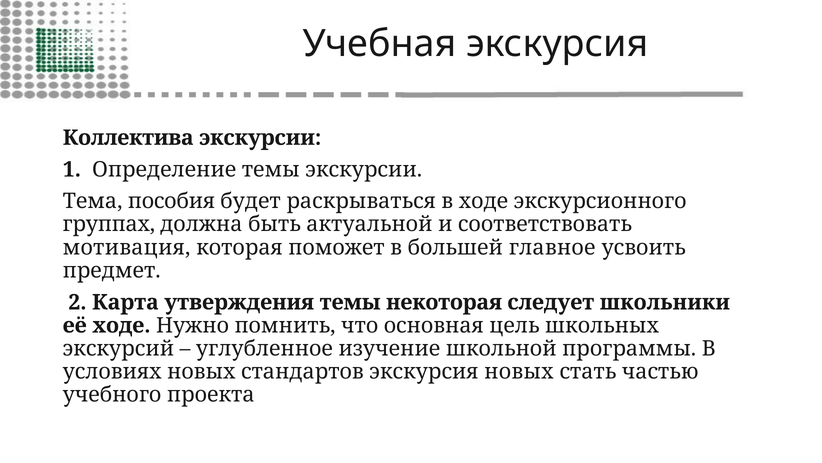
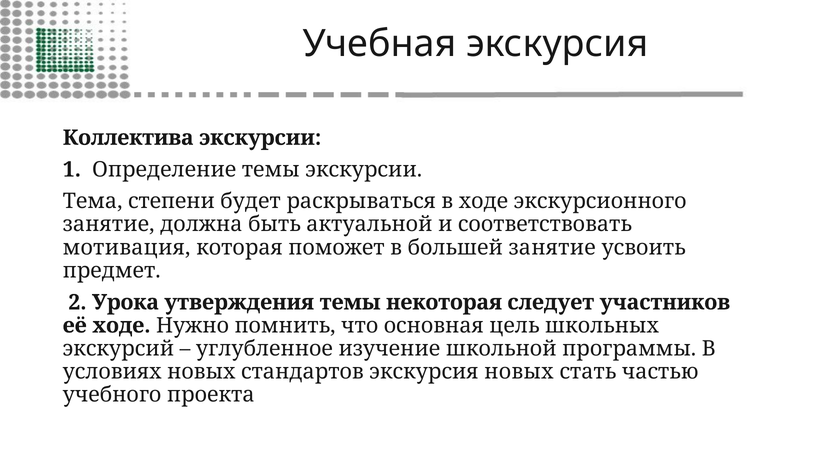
пособия: пособия -> степени
группах at (109, 224): группах -> занятие
большей главное: главное -> занятие
Карта: Карта -> Урока
школьники: школьники -> участников
